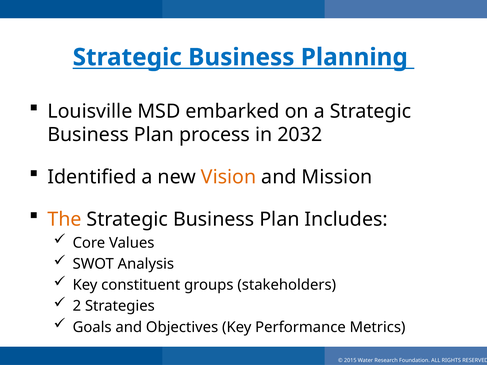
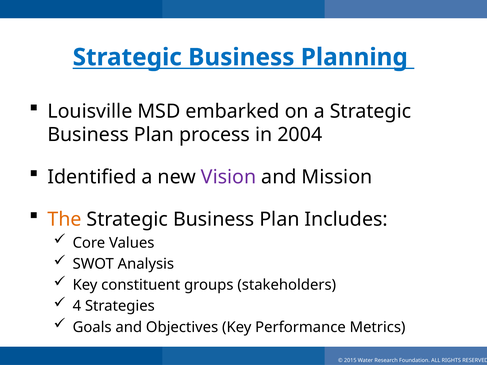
2032: 2032 -> 2004
Vision colour: orange -> purple
2: 2 -> 4
